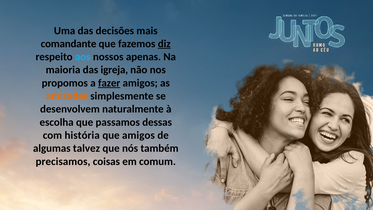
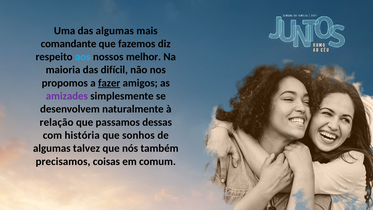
das decisões: decisões -> algumas
diz underline: present -> none
apenas: apenas -> melhor
igreja: igreja -> difícil
amizades colour: orange -> purple
escolha: escolha -> relação
que amigos: amigos -> sonhos
